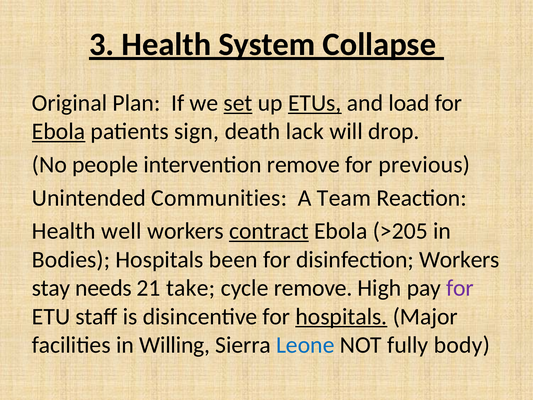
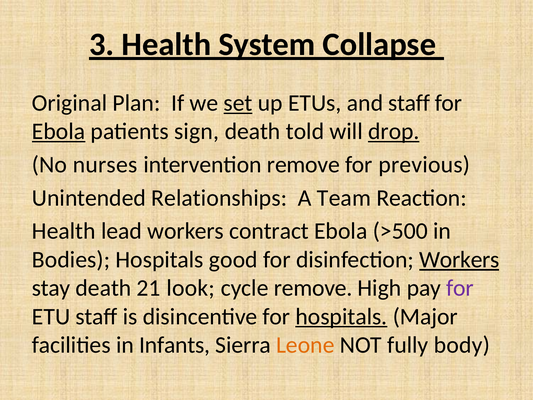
ETUs underline: present -> none
and load: load -> staff
lack: lack -> told
drop underline: none -> present
people: people -> nurses
Communities: Communities -> Relationships
well: well -> lead
contract underline: present -> none
>205: >205 -> >500
been: been -> good
Workers at (459, 259) underline: none -> present
stay needs: needs -> death
take: take -> look
Willing: Willing -> Infants
Leone colour: blue -> orange
